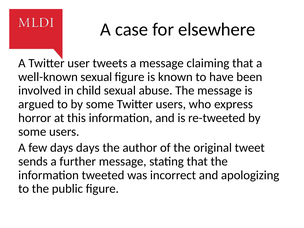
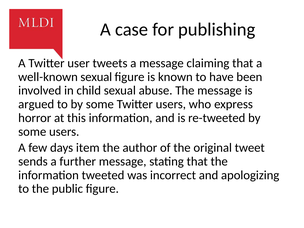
elsewhere: elsewhere -> publishing
days days: days -> item
